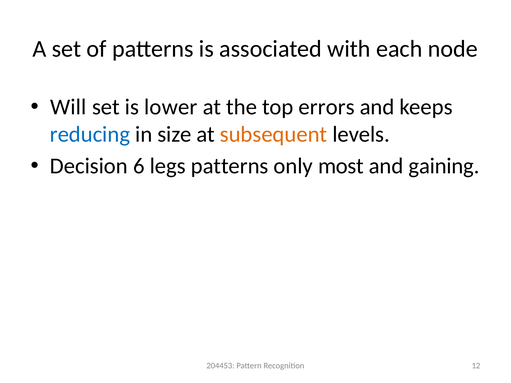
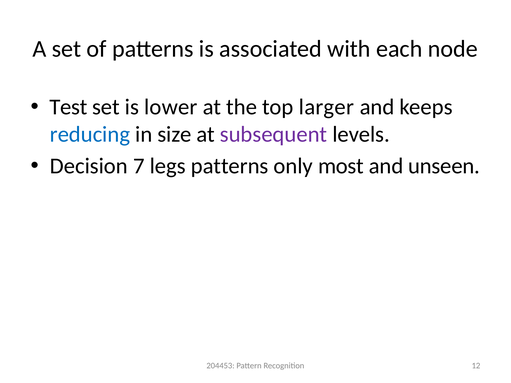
Will: Will -> Test
errors: errors -> larger
subsequent colour: orange -> purple
6: 6 -> 7
gaining: gaining -> unseen
